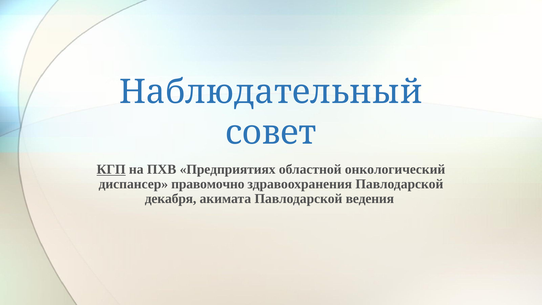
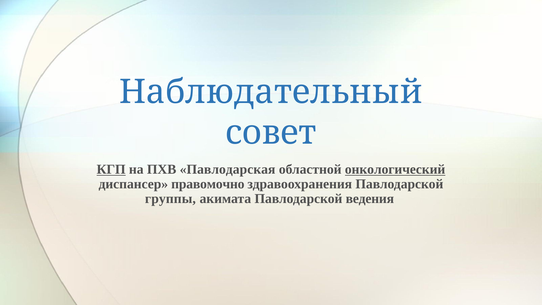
Предприятиях: Предприятиях -> Павлодарская
онкологический underline: none -> present
декабря: декабря -> группы
